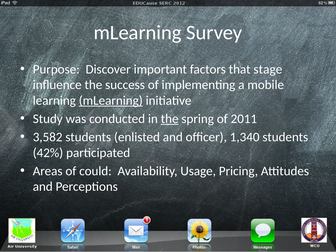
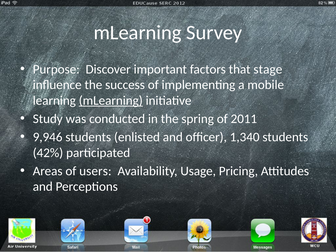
the at (170, 119) underline: present -> none
3,582: 3,582 -> 9,946
could: could -> users
